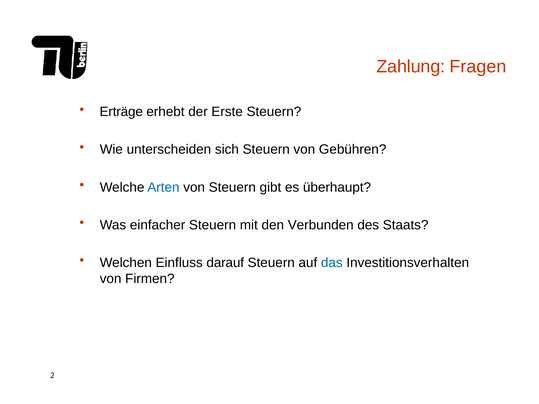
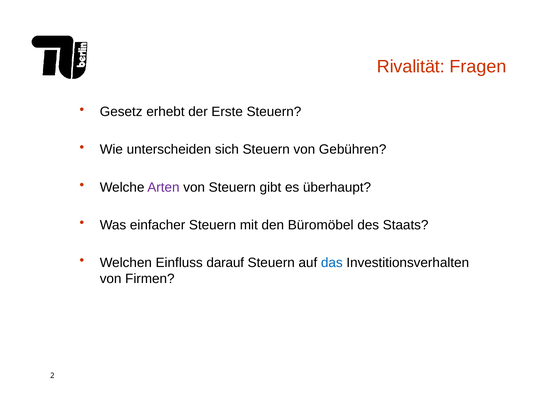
Zahlung: Zahlung -> Rivalität
Erträge: Erträge -> Gesetz
Arten colour: blue -> purple
Verbunden: Verbunden -> Büromöbel
